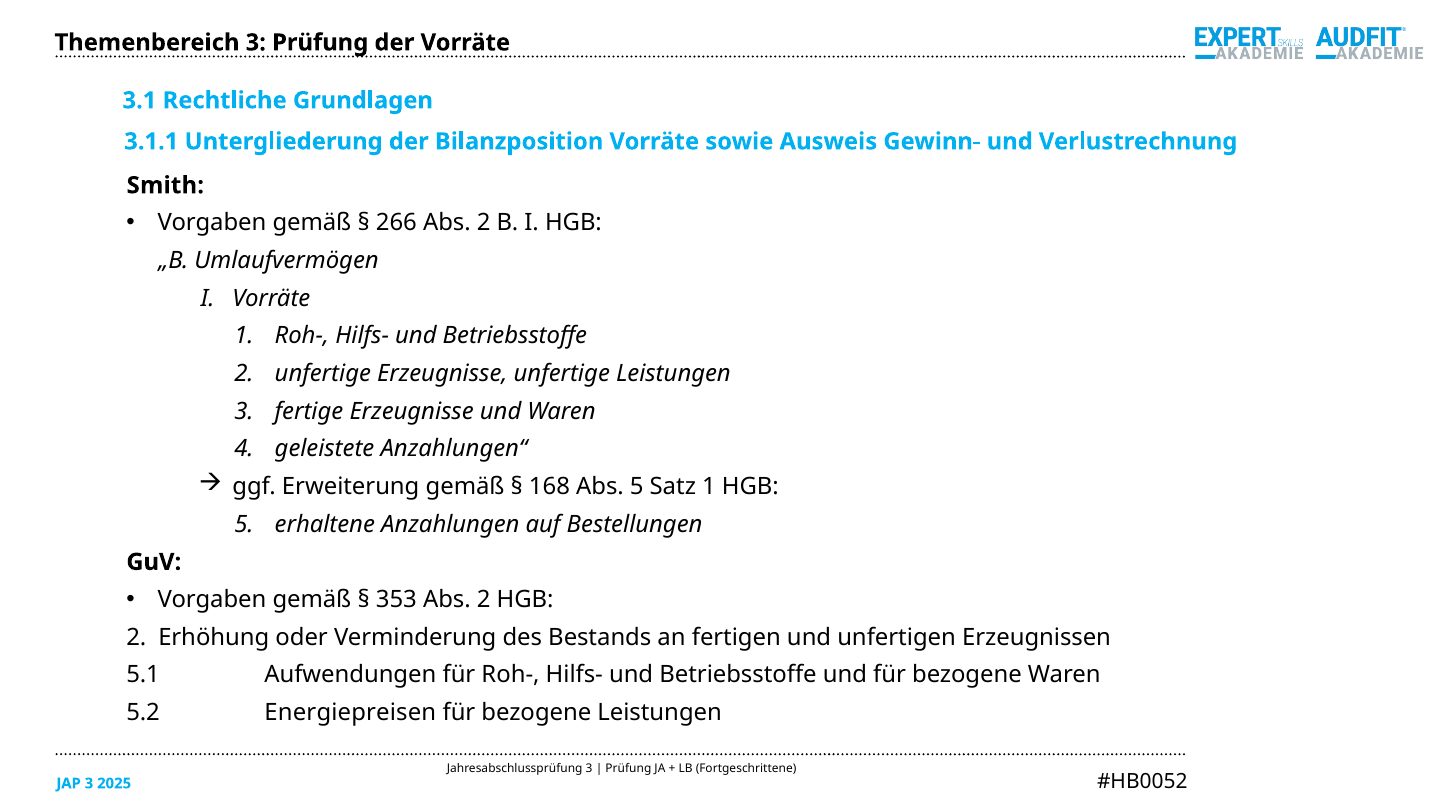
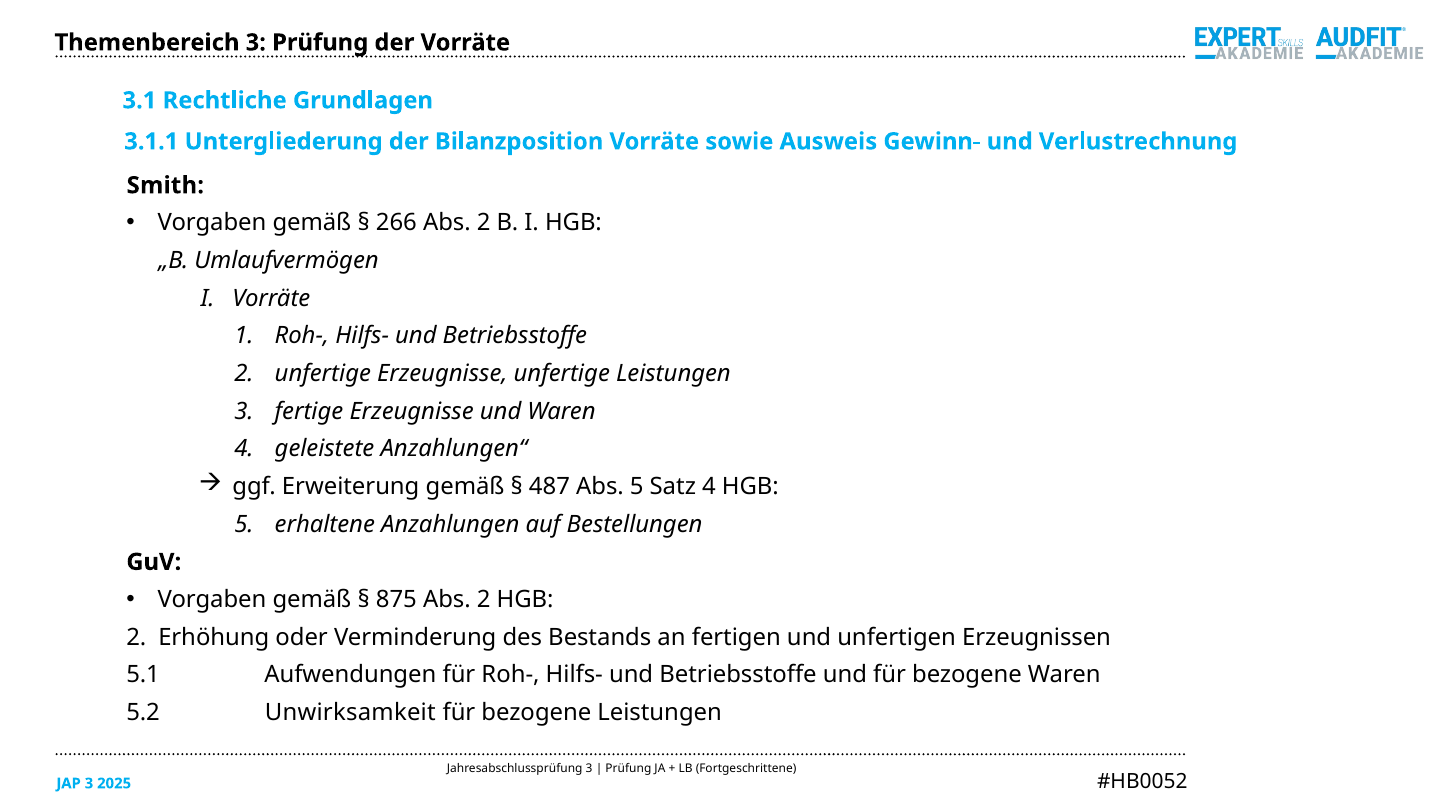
168: 168 -> 487
Satz 1: 1 -> 4
353: 353 -> 875
Energiepreisen: Energiepreisen -> Unwirksamkeit
